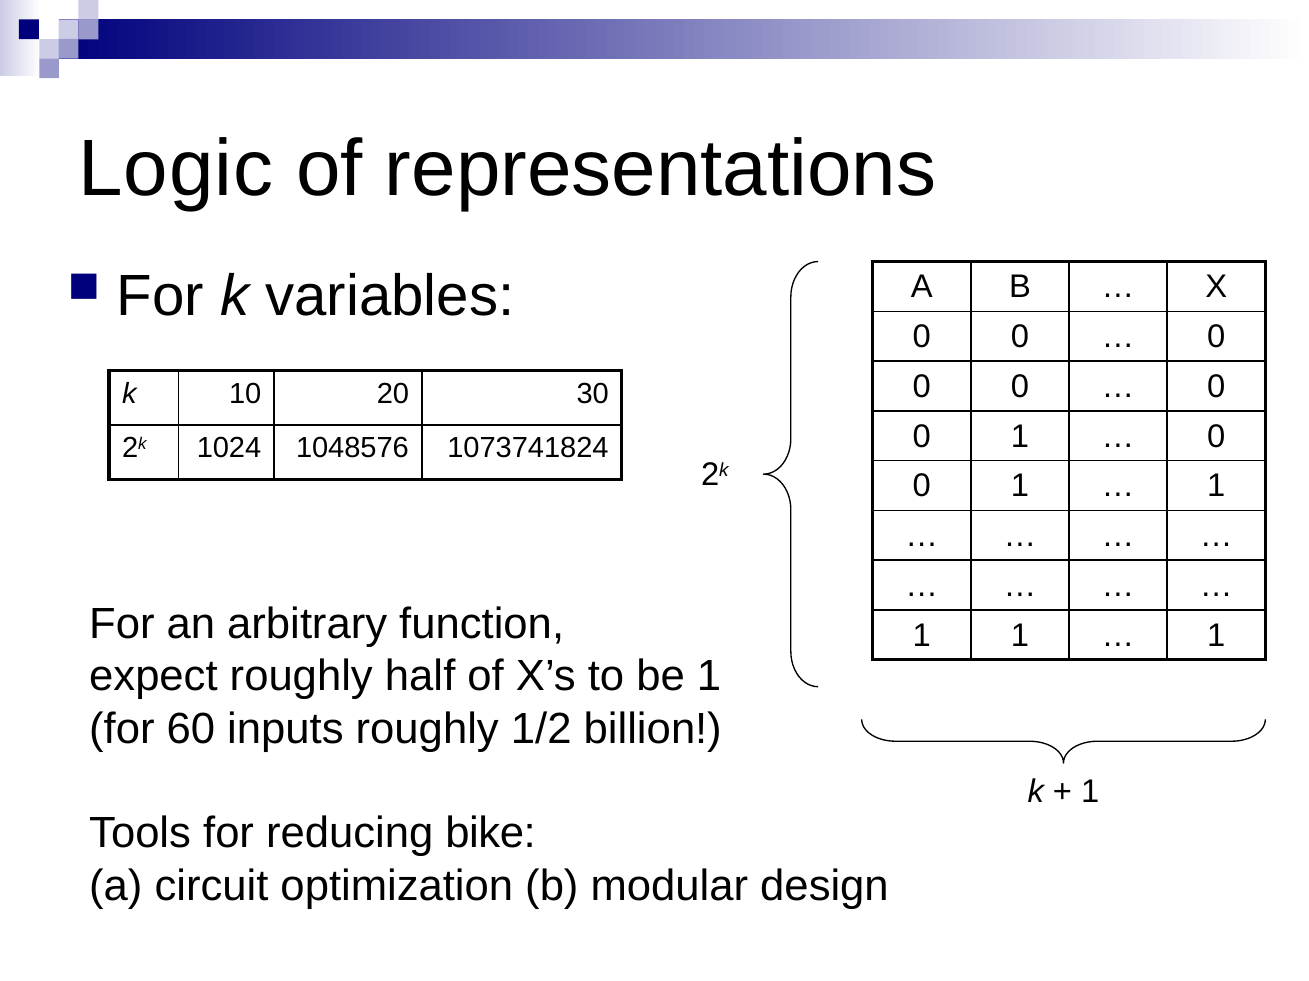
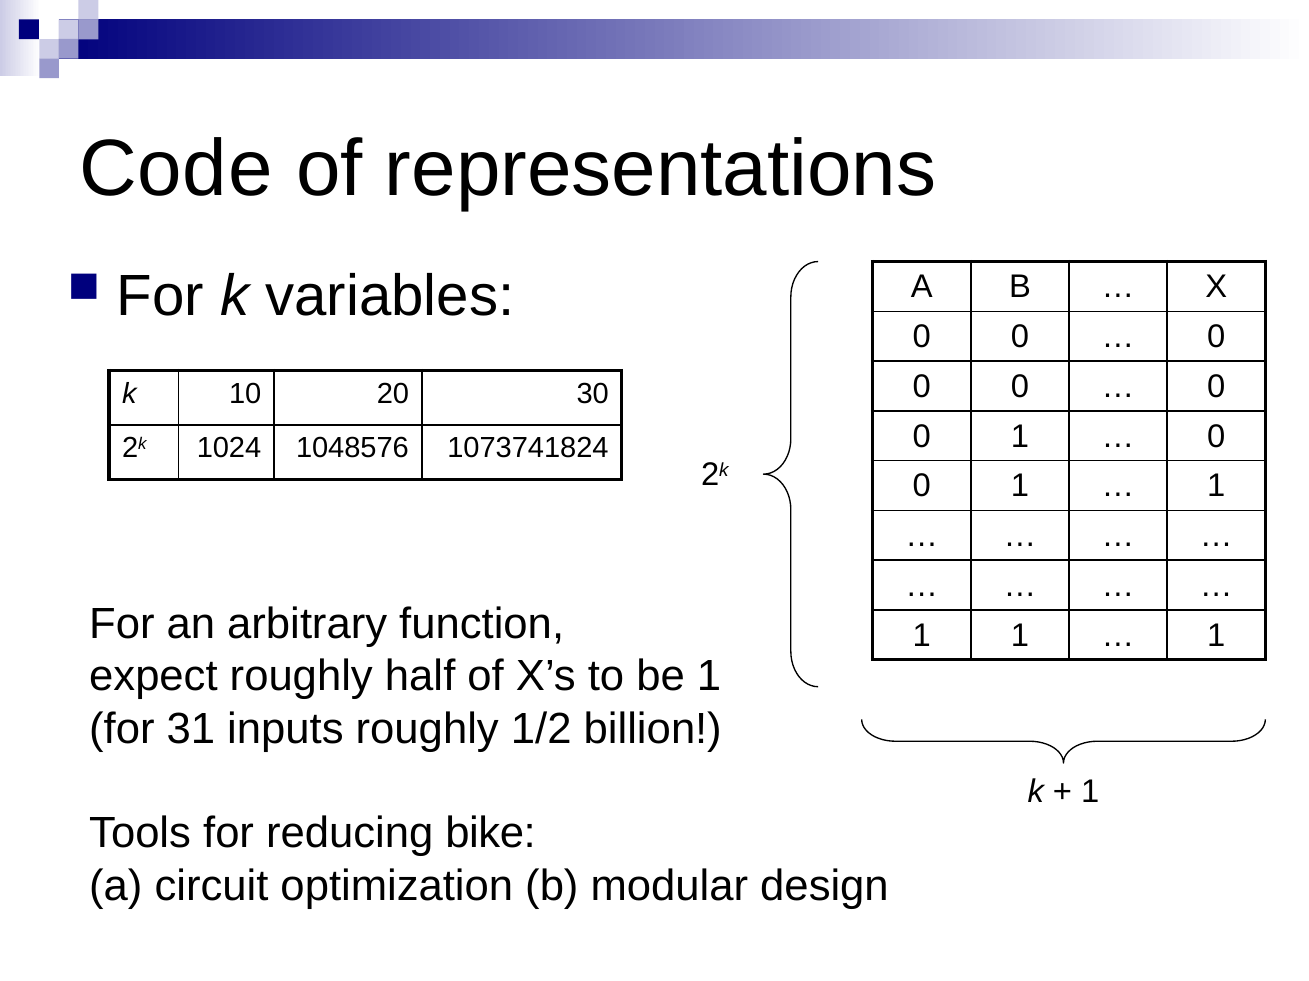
Logic: Logic -> Code
60: 60 -> 31
